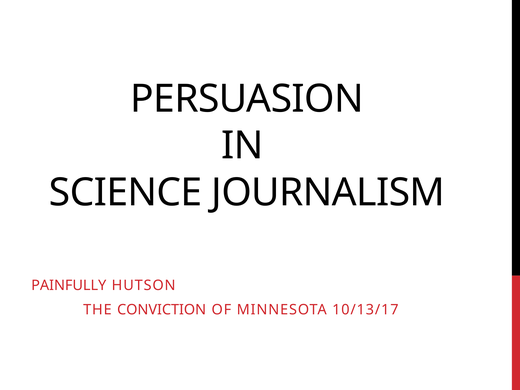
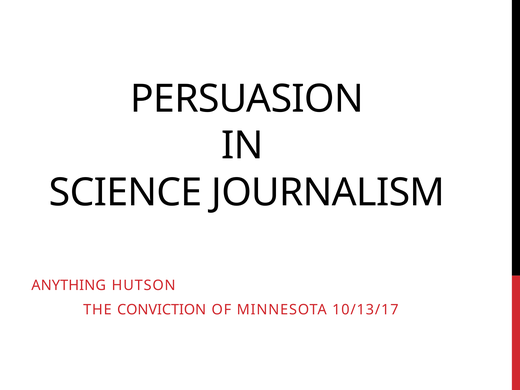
PAINFULLY: PAINFULLY -> ANYTHING
